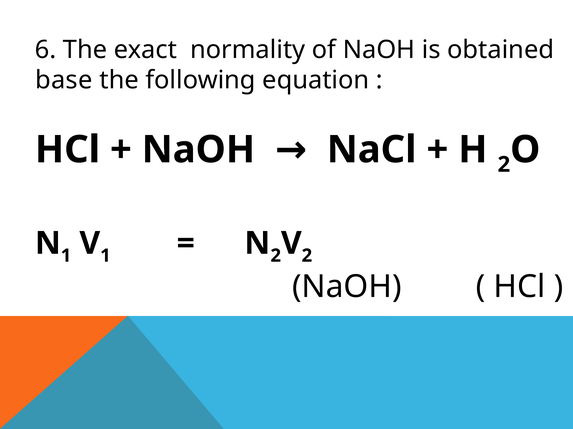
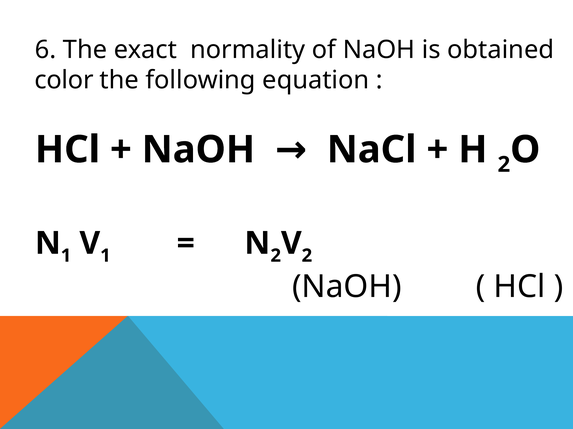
base: base -> color
